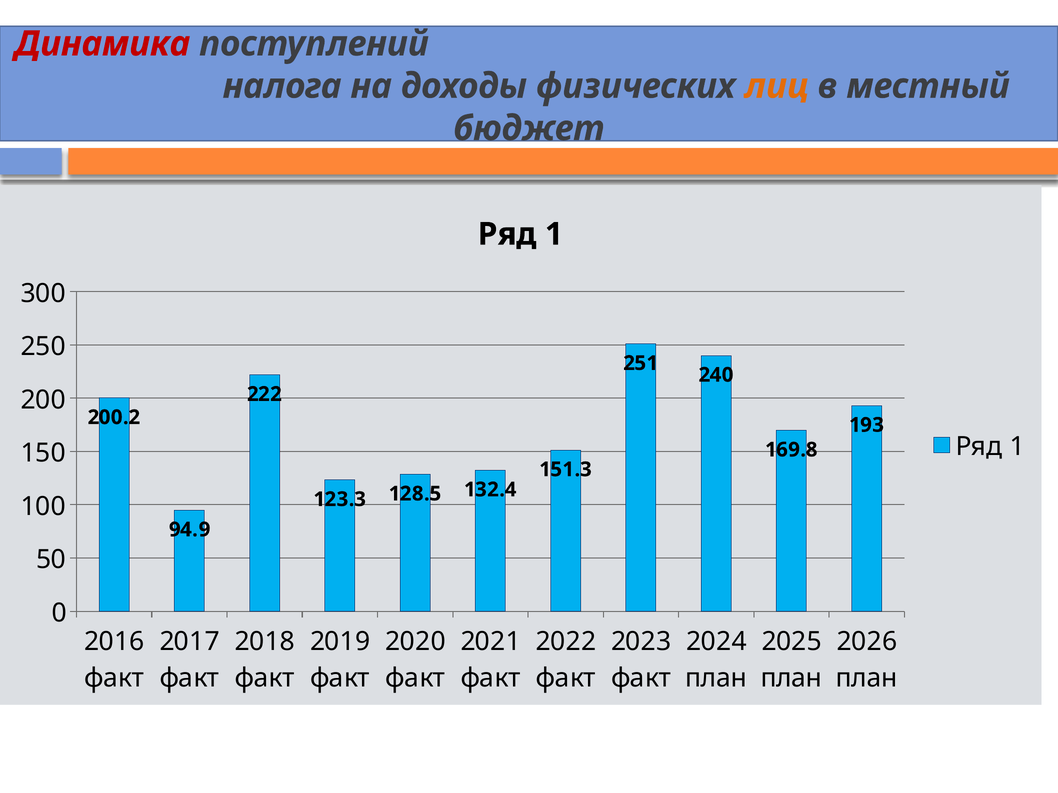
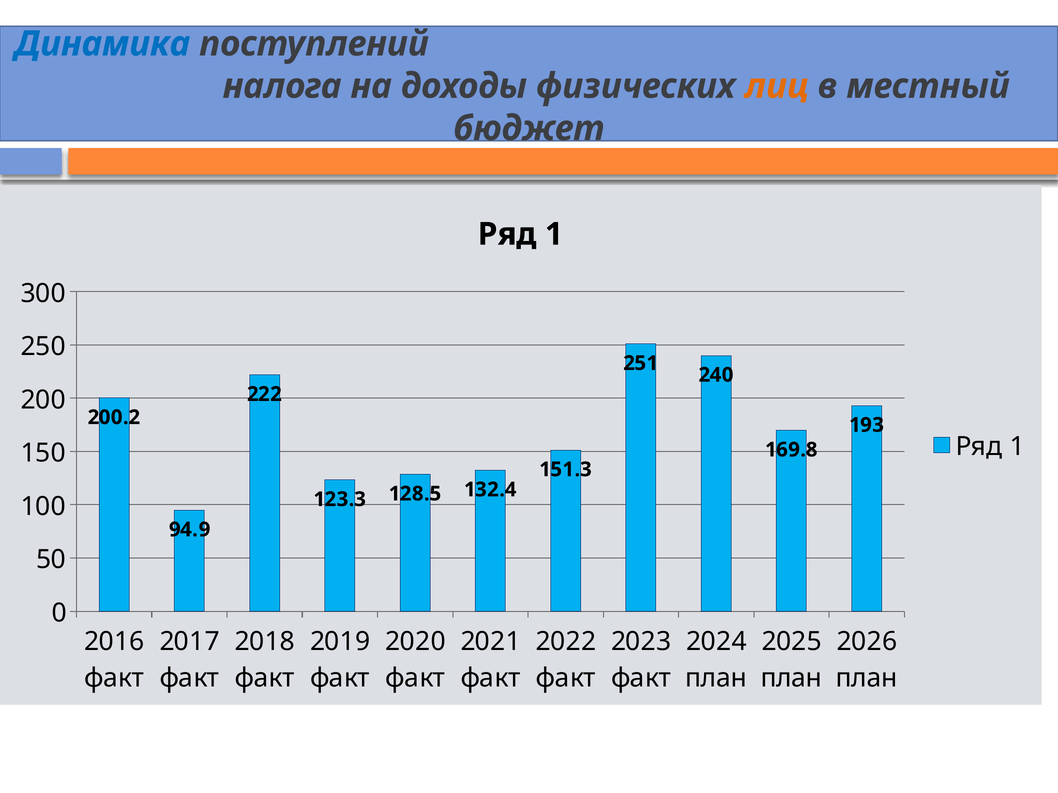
Динамика colour: red -> blue
